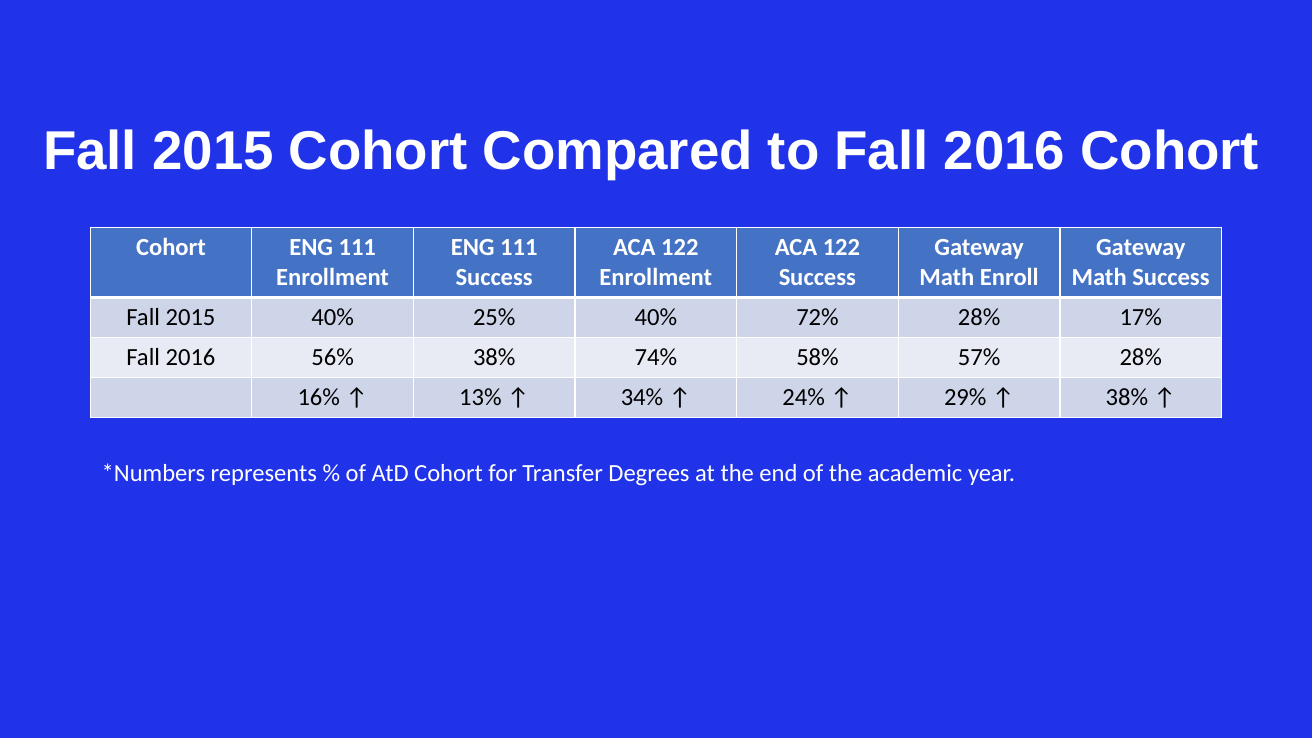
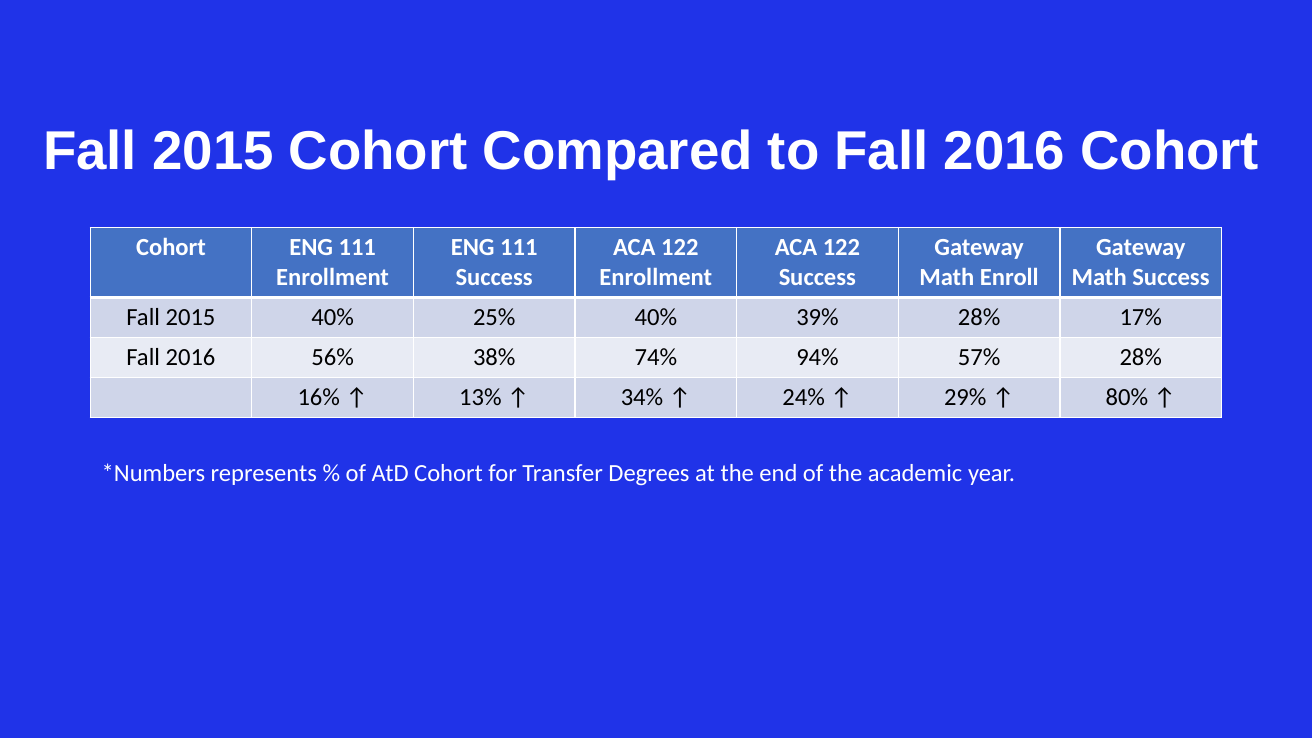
72%: 72% -> 39%
58%: 58% -> 94%
38% at (1127, 397): 38% -> 80%
